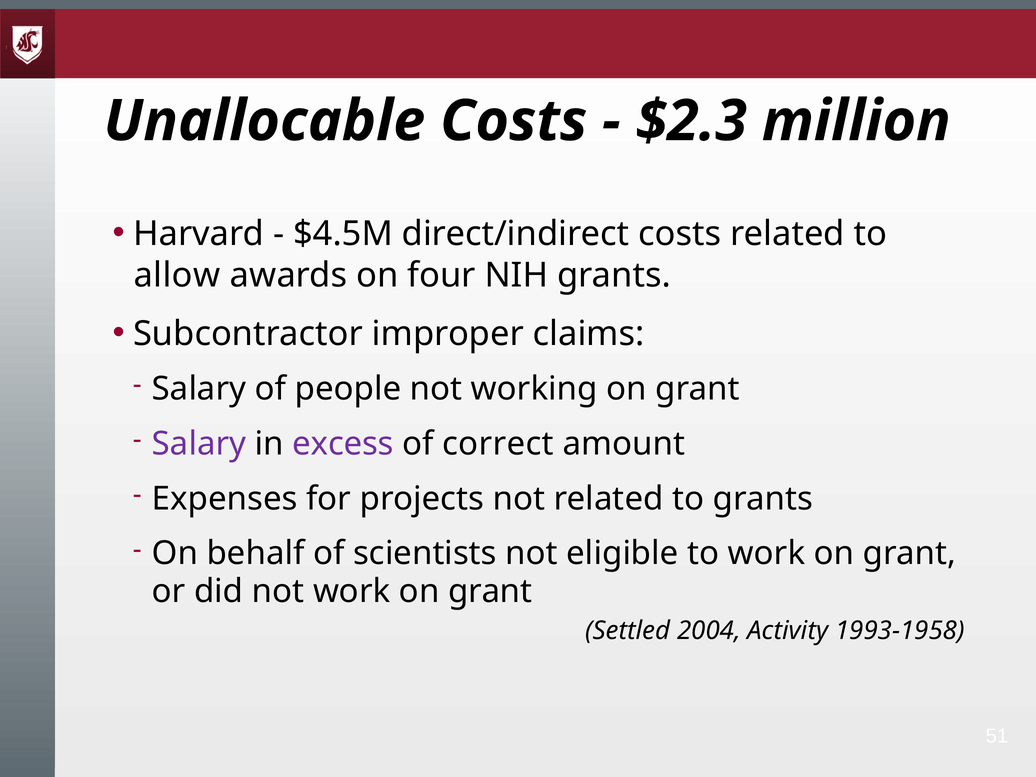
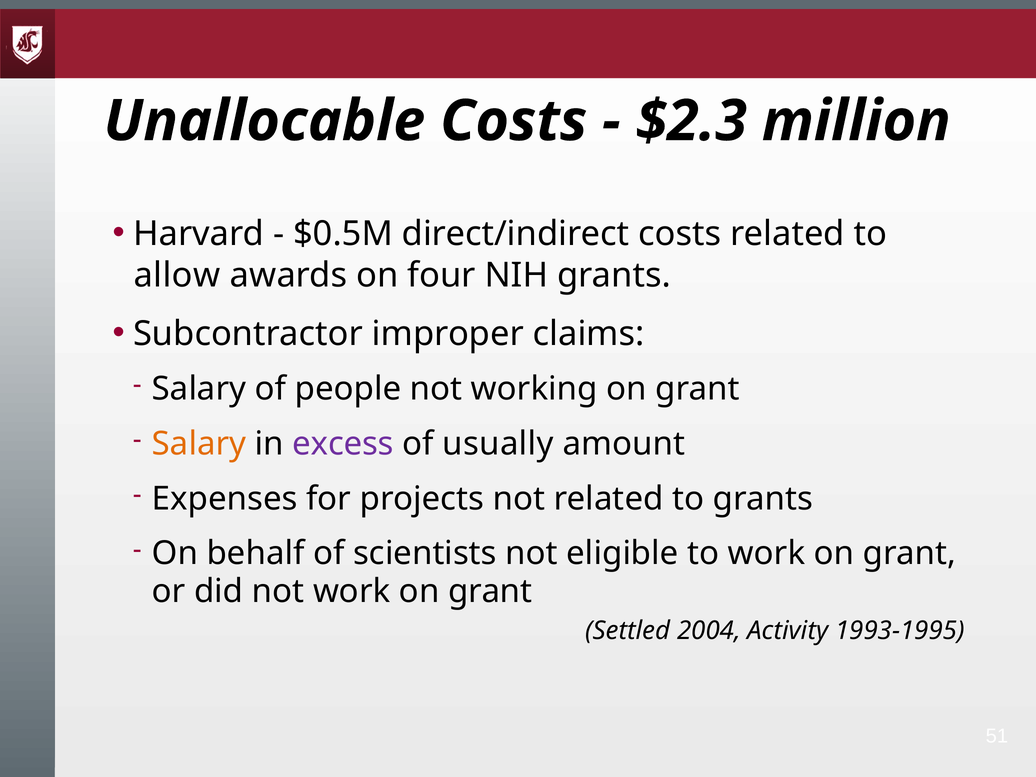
$4.5M: $4.5M -> $0.5M
Salary at (199, 444) colour: purple -> orange
correct: correct -> usually
1993-1958: 1993-1958 -> 1993-1995
